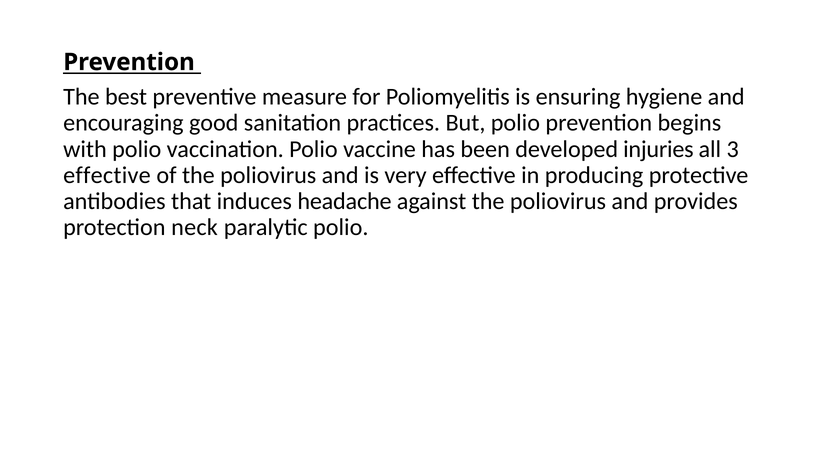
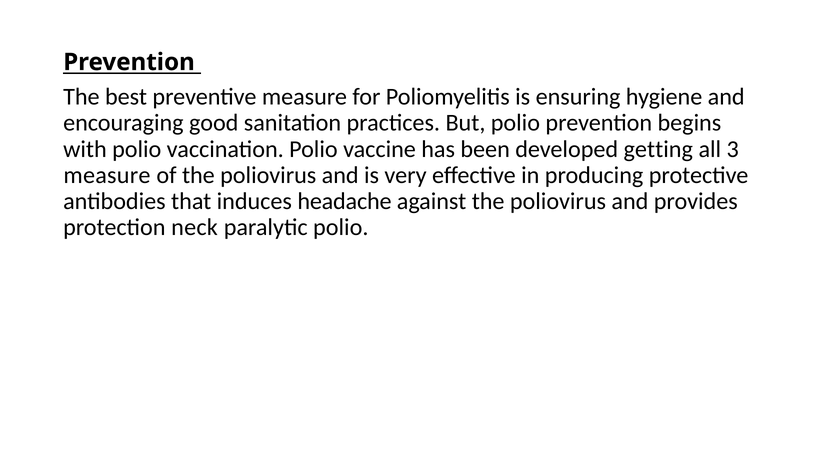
injuries: injuries -> getting
effective at (107, 175): effective -> measure
